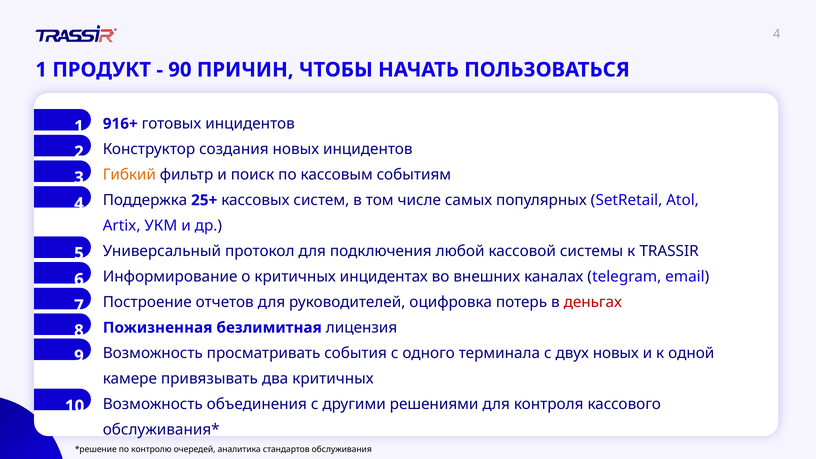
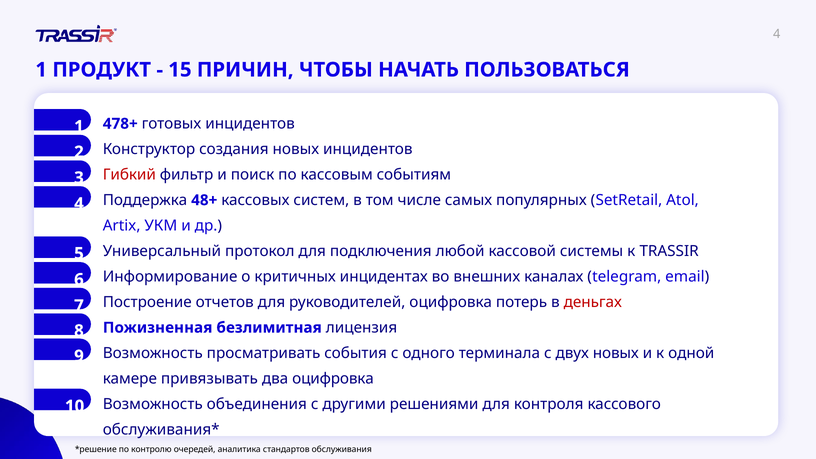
90: 90 -> 15
916+: 916+ -> 478+
Гибкий colour: orange -> red
25+: 25+ -> 48+
два критичных: критичных -> оцифровка
